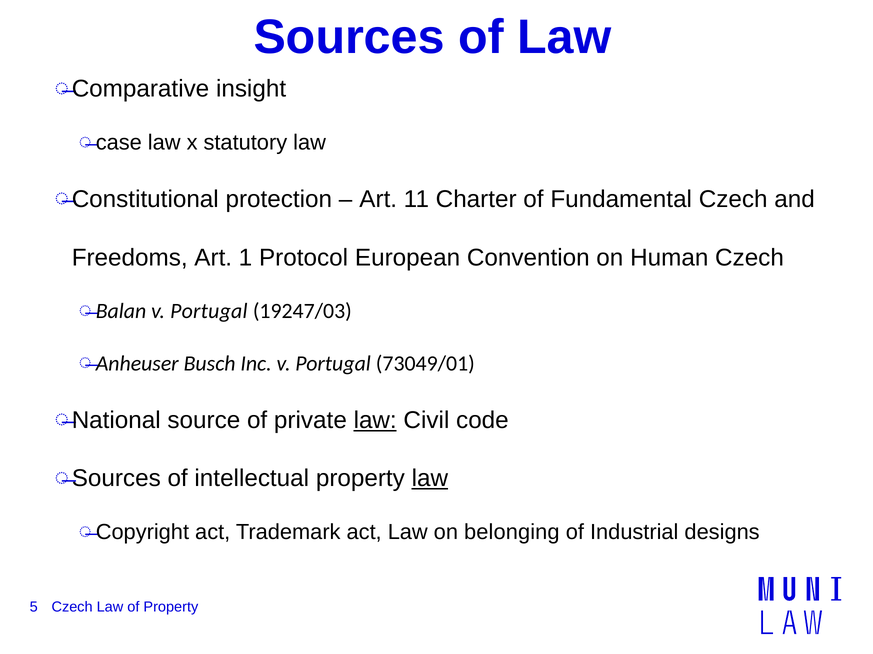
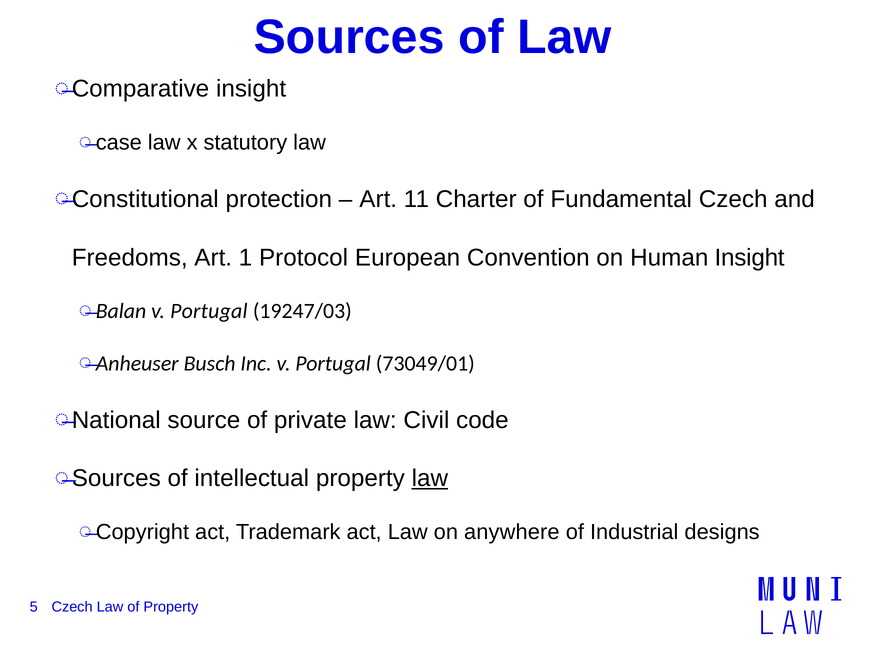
Human Czech: Czech -> Insight
law at (375, 421) underline: present -> none
belonging: belonging -> anywhere
